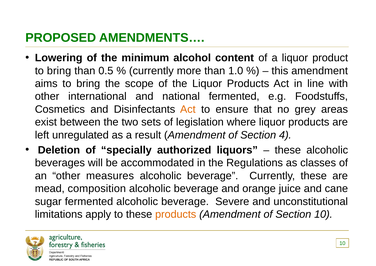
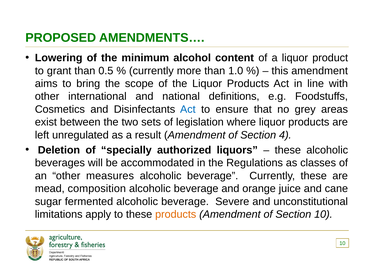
bring at (59, 71): bring -> grant
national fermented: fermented -> definitions
Act at (188, 109) colour: orange -> blue
